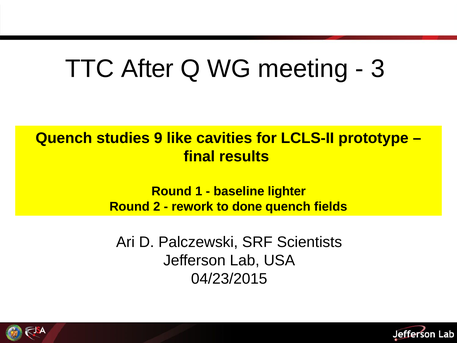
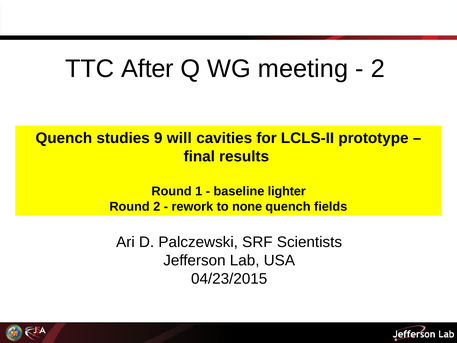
3 at (378, 69): 3 -> 2
like: like -> will
done: done -> none
